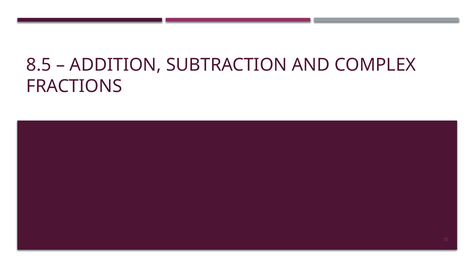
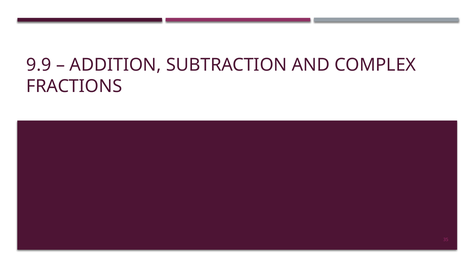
8.5: 8.5 -> 9.9
